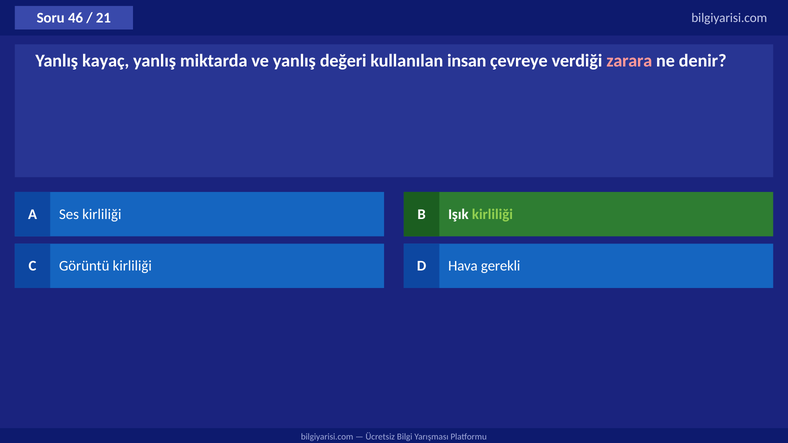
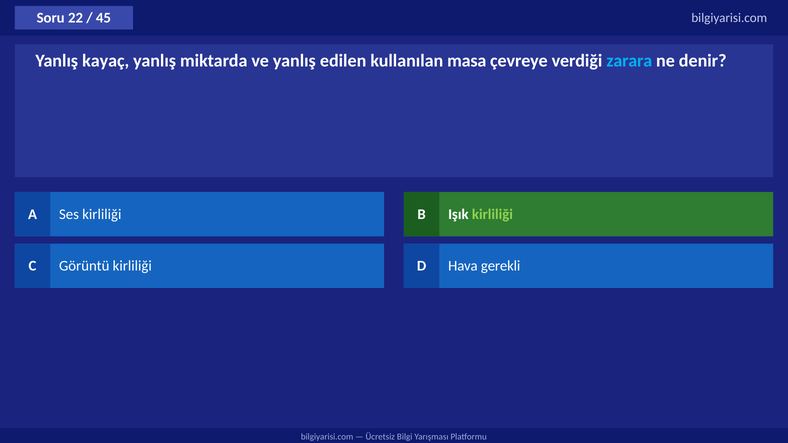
46: 46 -> 22
21: 21 -> 45
değeri: değeri -> edilen
insan: insan -> masa
zarara colour: pink -> light blue
